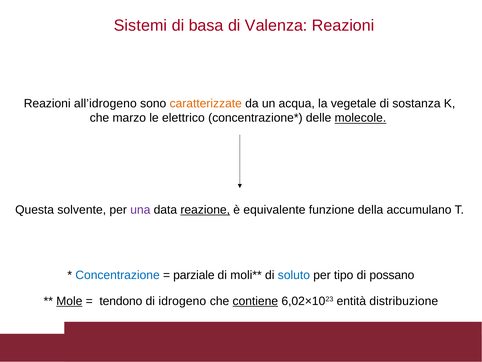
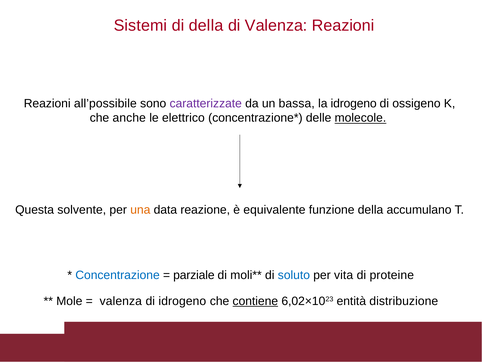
di basa: basa -> della
all’idrogeno: all’idrogeno -> all’possibile
caratterizzate colour: orange -> purple
acqua: acqua -> bassa
la vegetale: vegetale -> idrogeno
sostanza: sostanza -> ossigeno
marzo: marzo -> anche
una colour: purple -> orange
reazione underline: present -> none
tipo: tipo -> vita
possano: possano -> proteine
Mole underline: present -> none
tendono at (121, 301): tendono -> valenza
